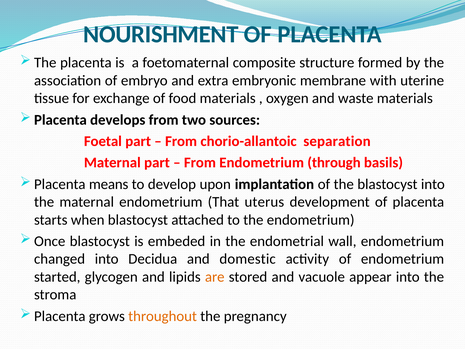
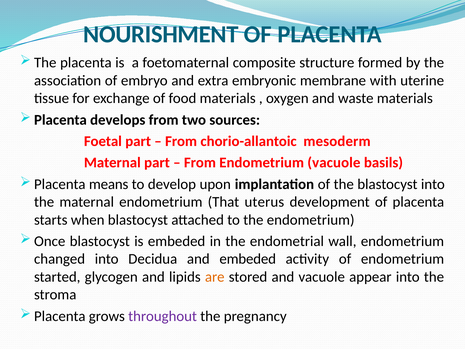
separation: separation -> mesoderm
Endometrium through: through -> vacuole
and domestic: domestic -> embeded
throughout colour: orange -> purple
